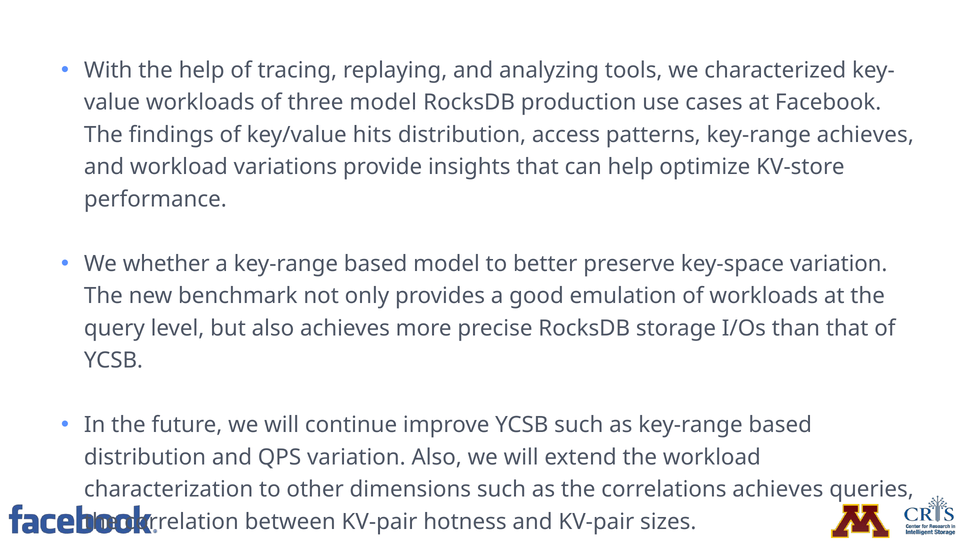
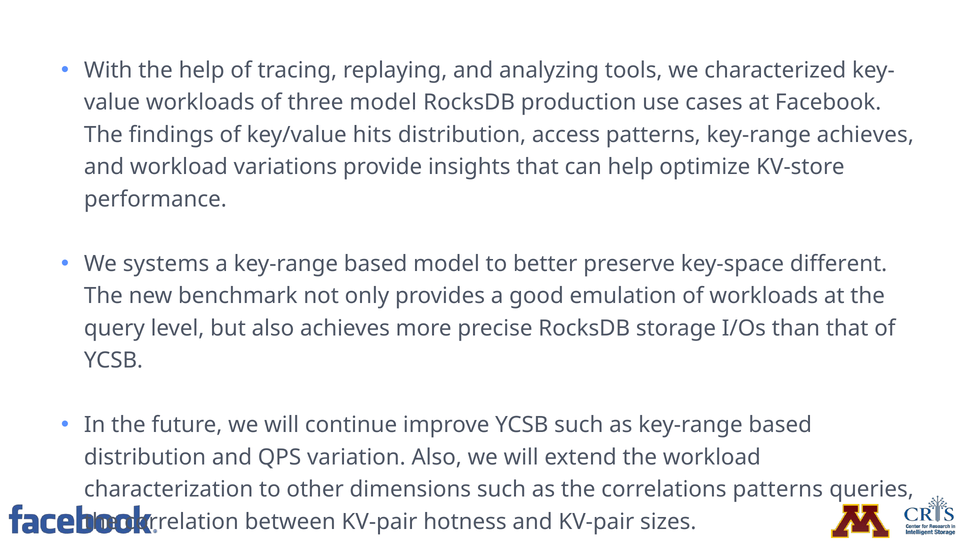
whether: whether -> systems
key-space variation: variation -> different
correlations achieves: achieves -> patterns
